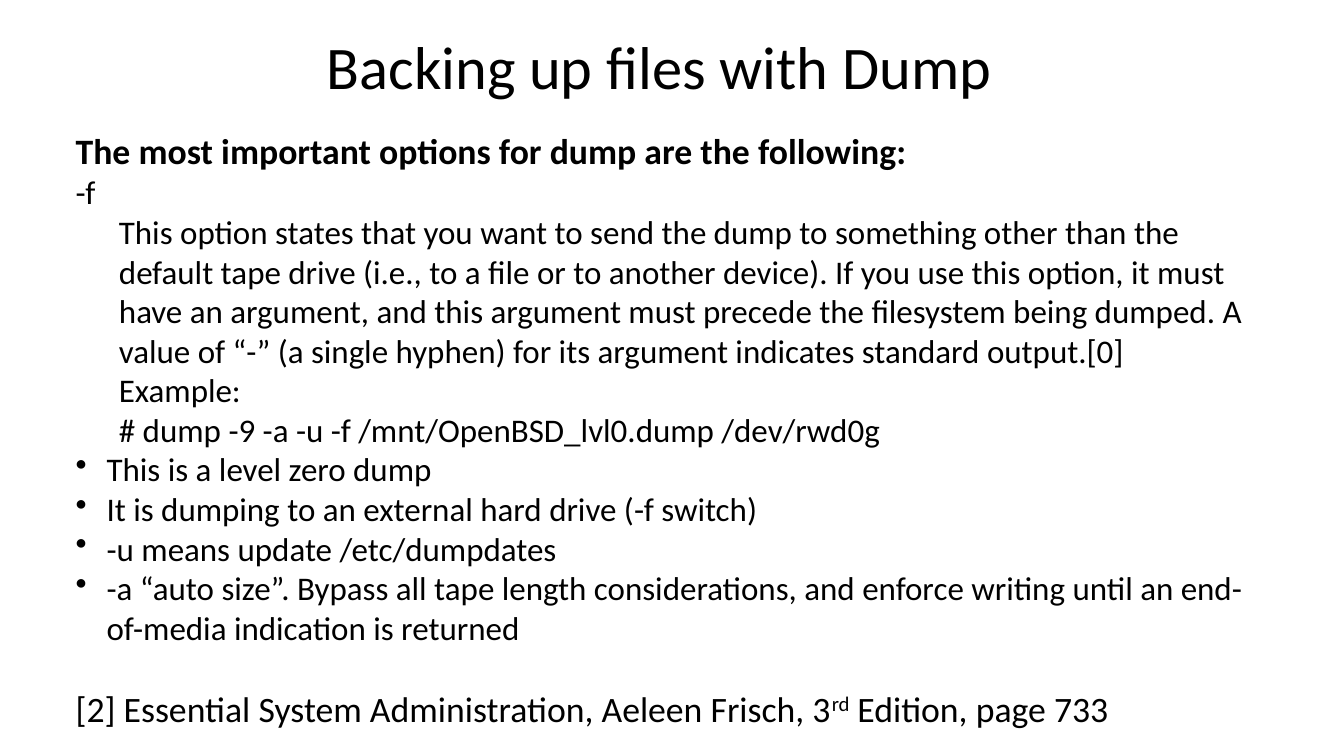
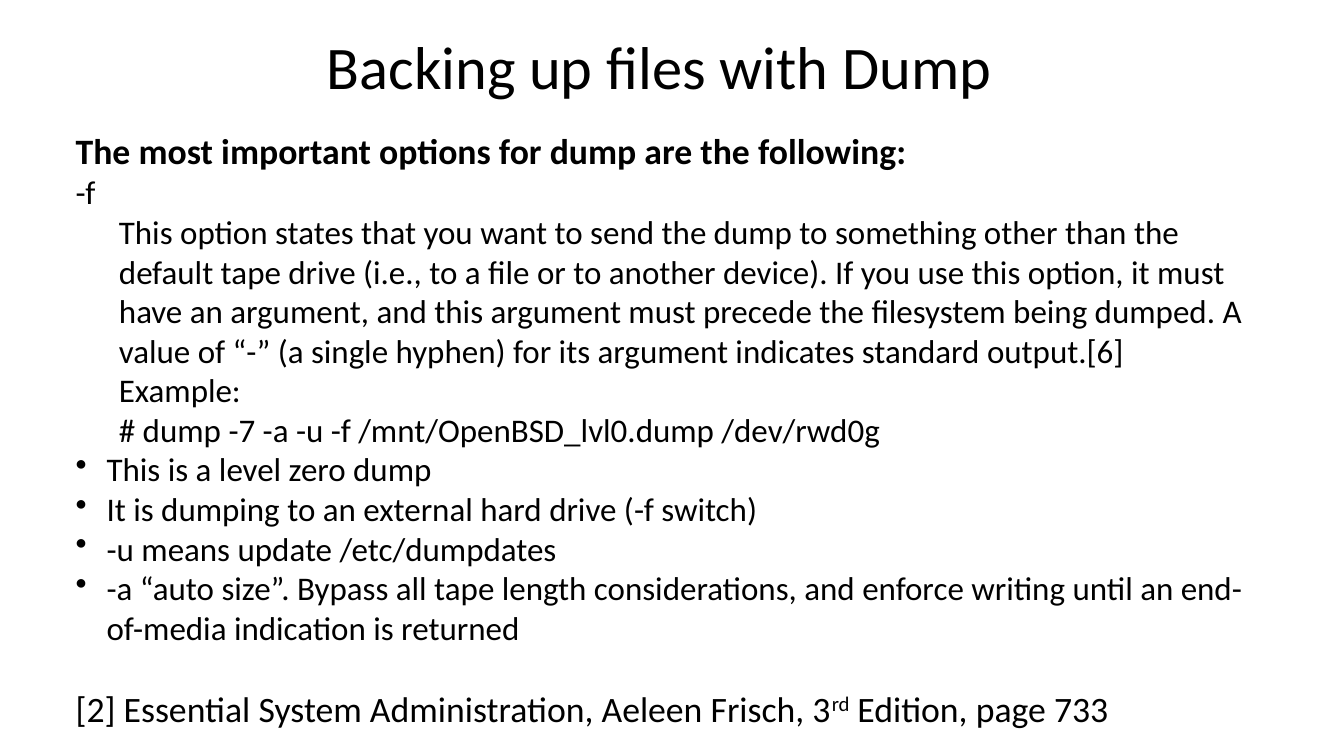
output.[0: output.[0 -> output.[6
-9: -9 -> -7
